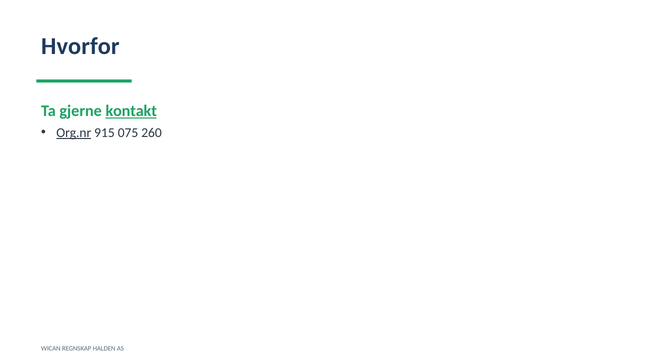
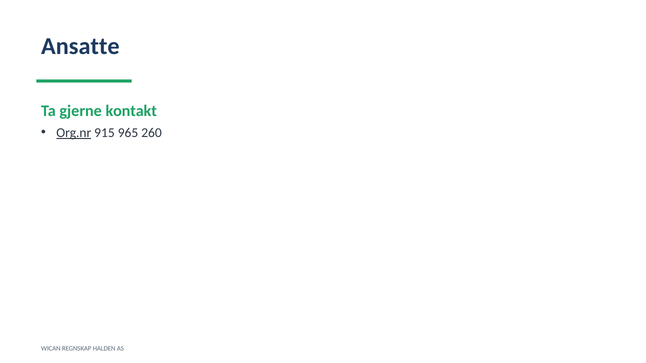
Hvorfor: Hvorfor -> Ansatte
kontakt underline: present -> none
075: 075 -> 965
